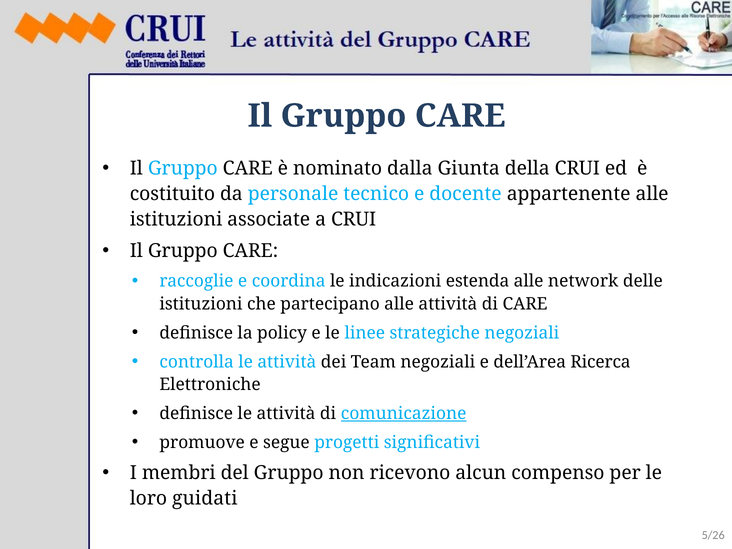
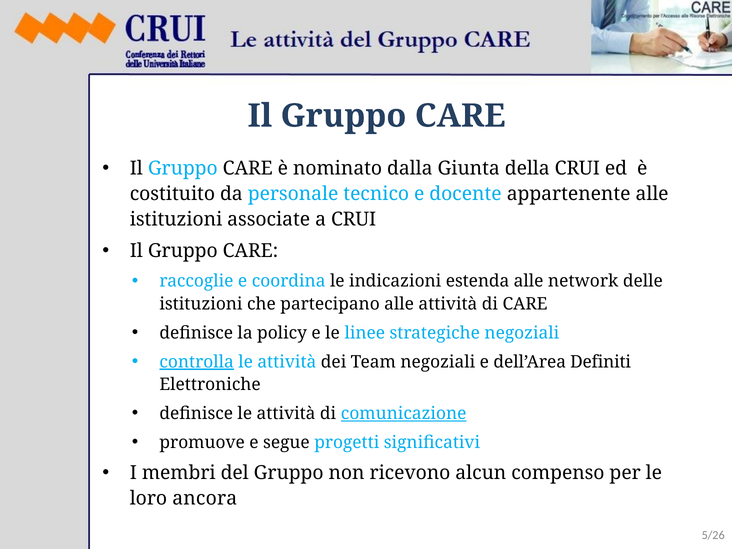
controlla underline: none -> present
Ricerca: Ricerca -> Definiti
guidati: guidati -> ancora
